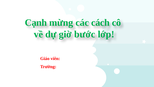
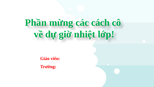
Cạnh: Cạnh -> Phần
bước: bước -> nhiệt
